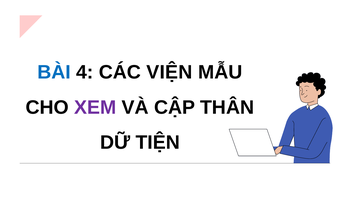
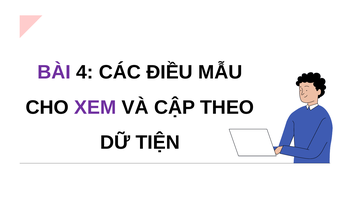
BÀI colour: blue -> purple
VIỆN: VIỆN -> ĐIỀU
THÂN: THÂN -> THEO
